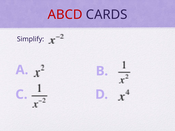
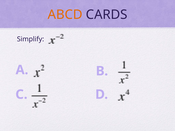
ABCD colour: red -> orange
